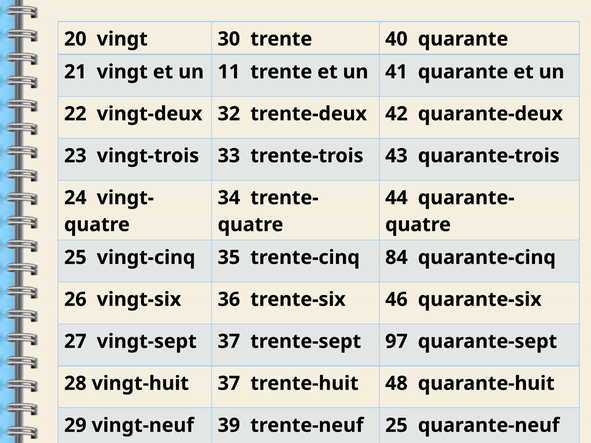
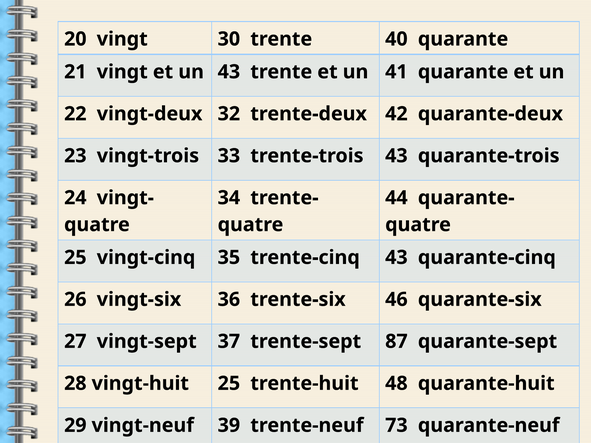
un 11: 11 -> 43
trente-cinq 84: 84 -> 43
97: 97 -> 87
vingt-huit 37: 37 -> 25
trente-neuf 25: 25 -> 73
